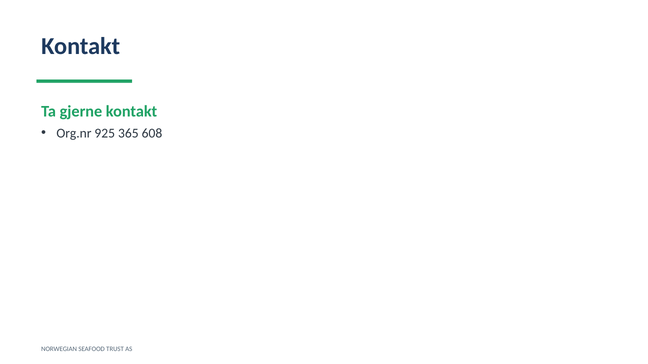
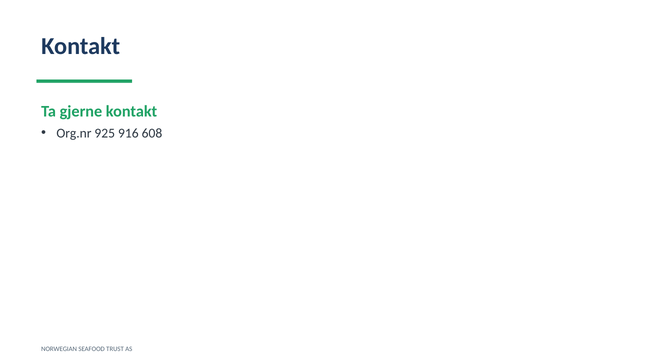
365: 365 -> 916
